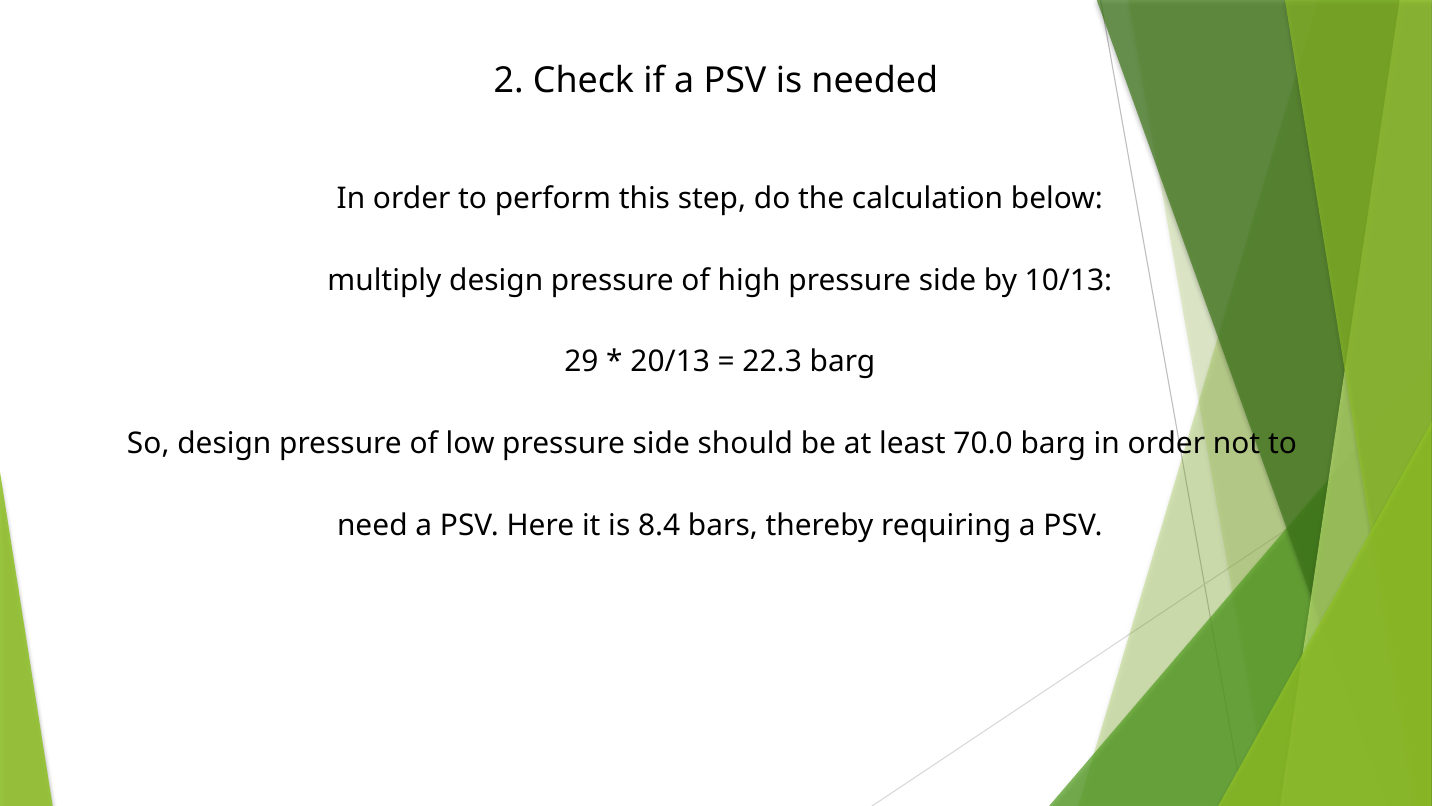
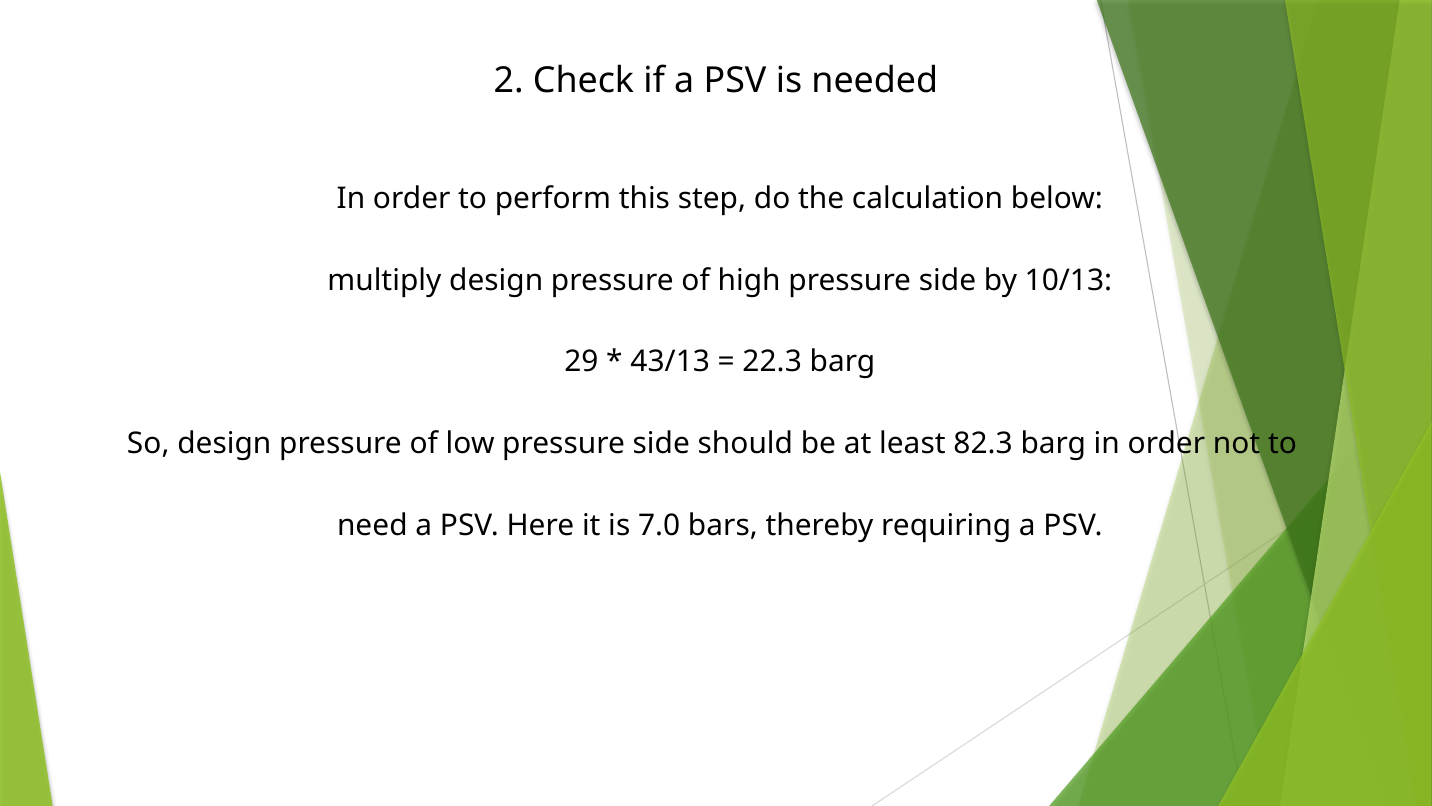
20/13: 20/13 -> 43/13
70.0: 70.0 -> 82.3
8.4: 8.4 -> 7.0
